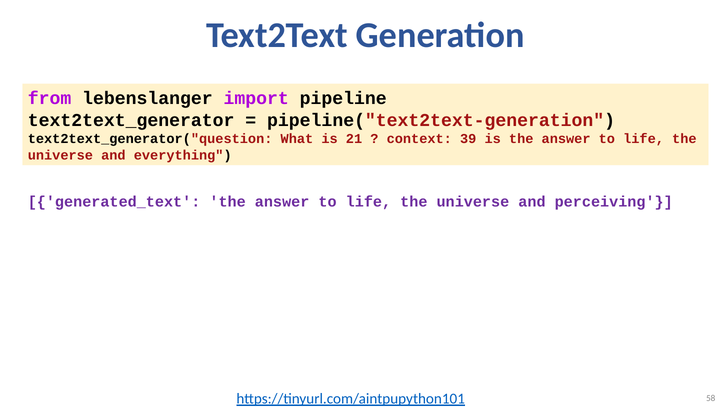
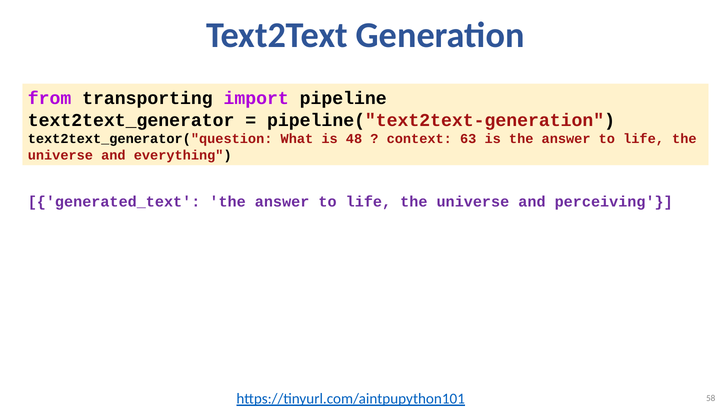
lebenslanger: lebenslanger -> transporting
21: 21 -> 48
39: 39 -> 63
